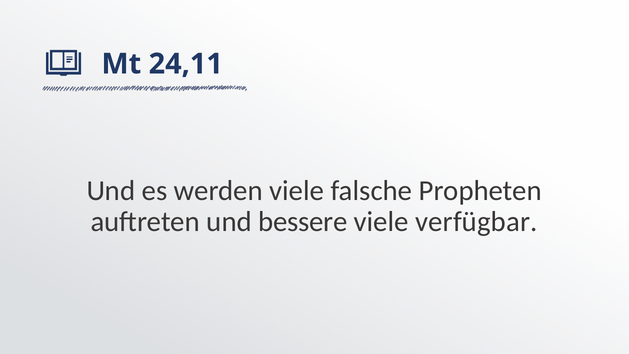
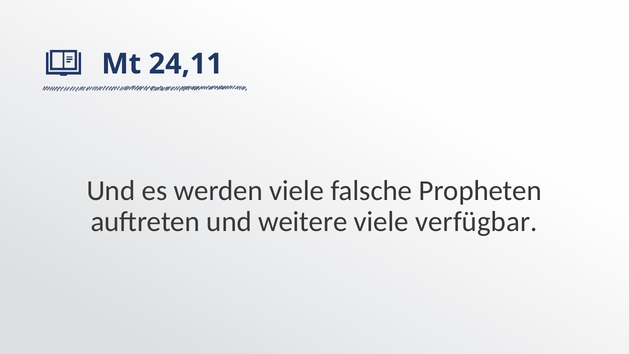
bessere: bessere -> weitere
